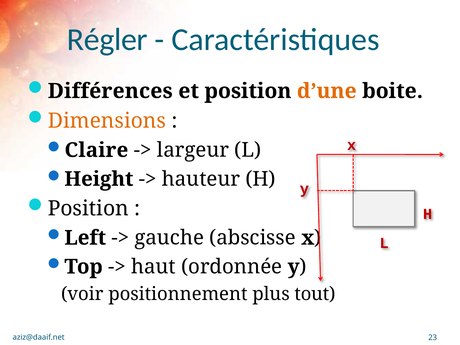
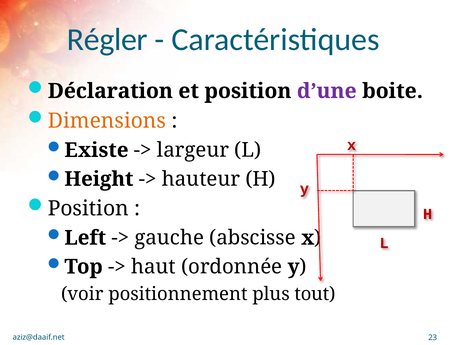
Différences: Différences -> Déclaration
d’une colour: orange -> purple
Claire: Claire -> Existe
